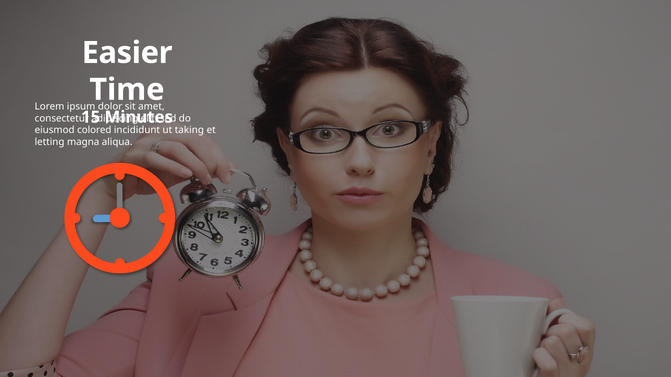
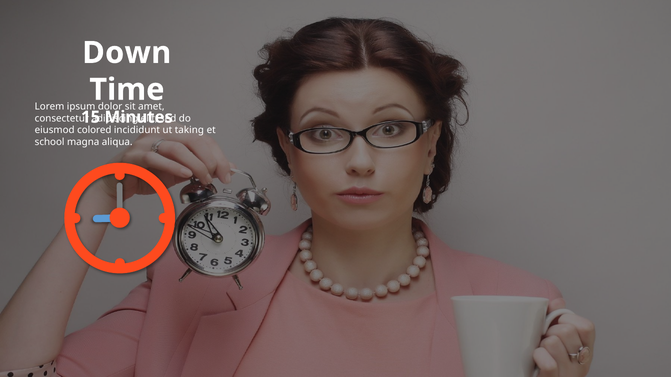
Easier: Easier -> Down
letting: letting -> school
